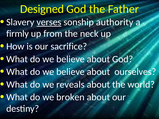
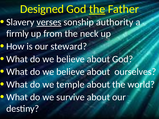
the at (97, 9) underline: none -> present
sacrifice: sacrifice -> steward
reveals: reveals -> temple
broken: broken -> survive
